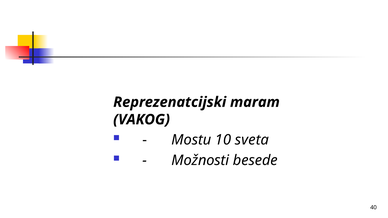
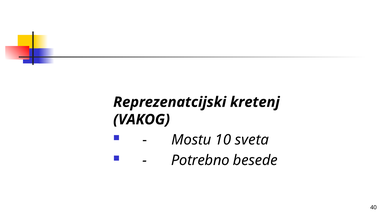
maram: maram -> kretenj
Možnosti: Možnosti -> Potrebno
